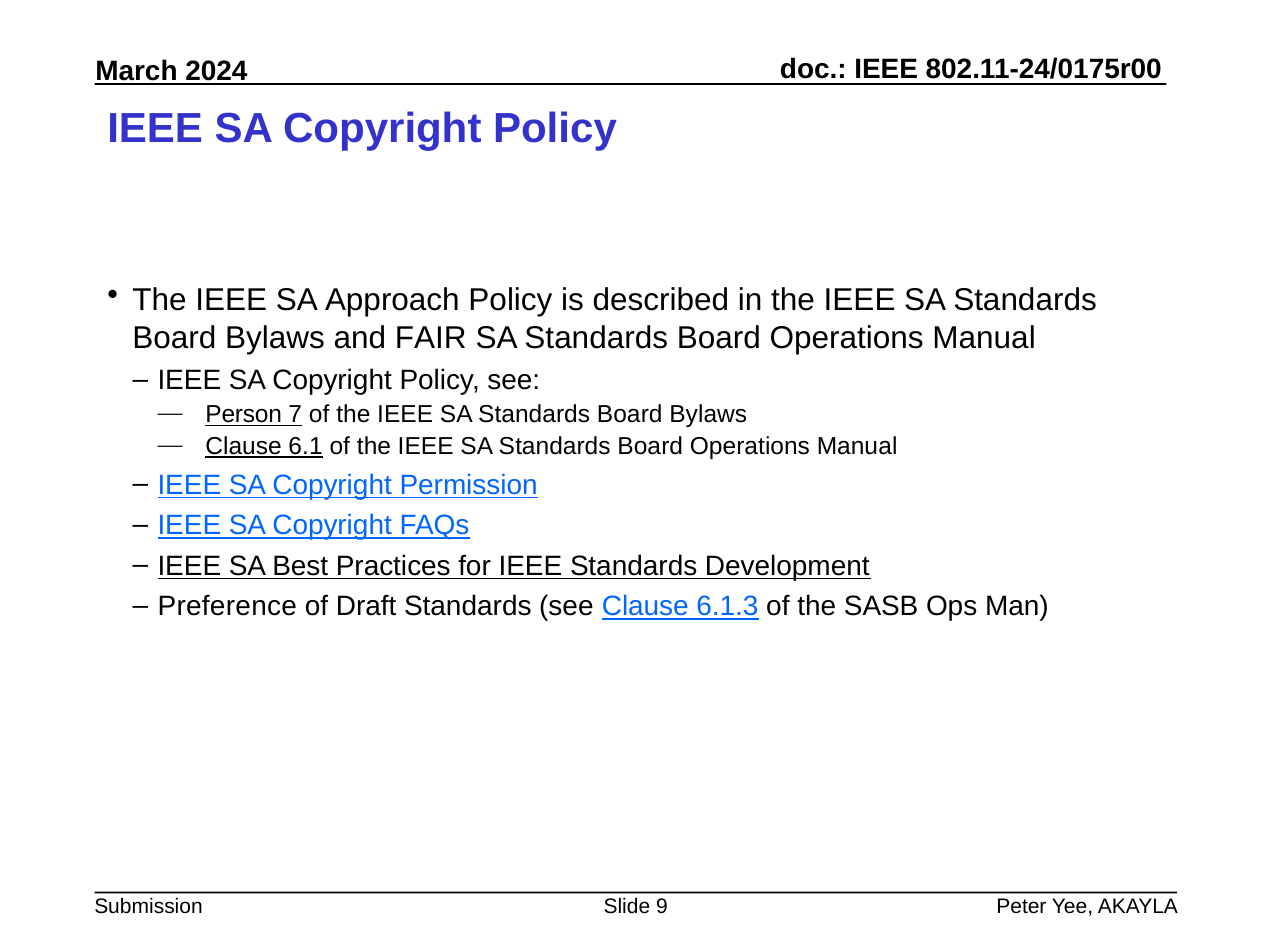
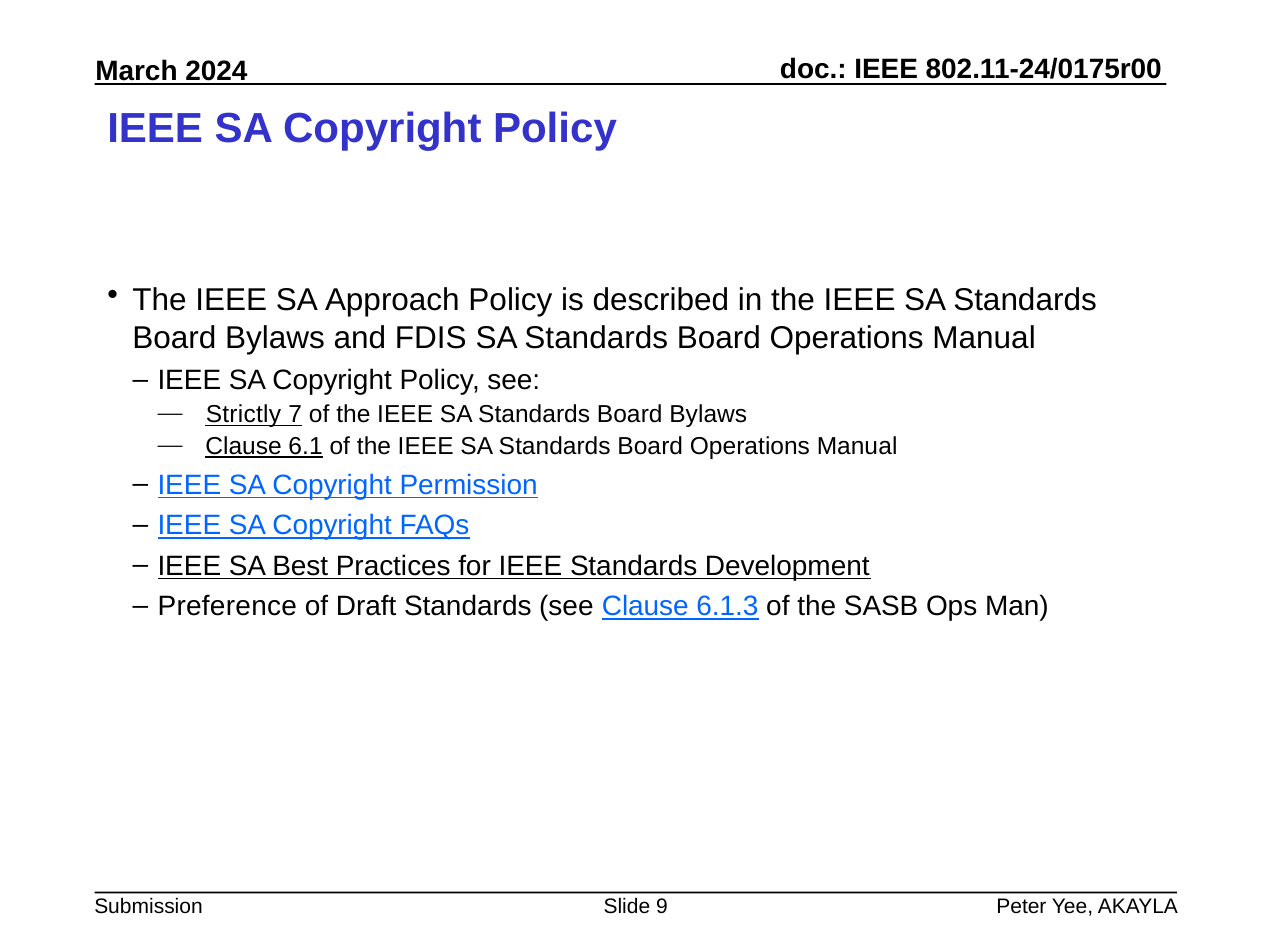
FAIR: FAIR -> FDIS
Person: Person -> Strictly
